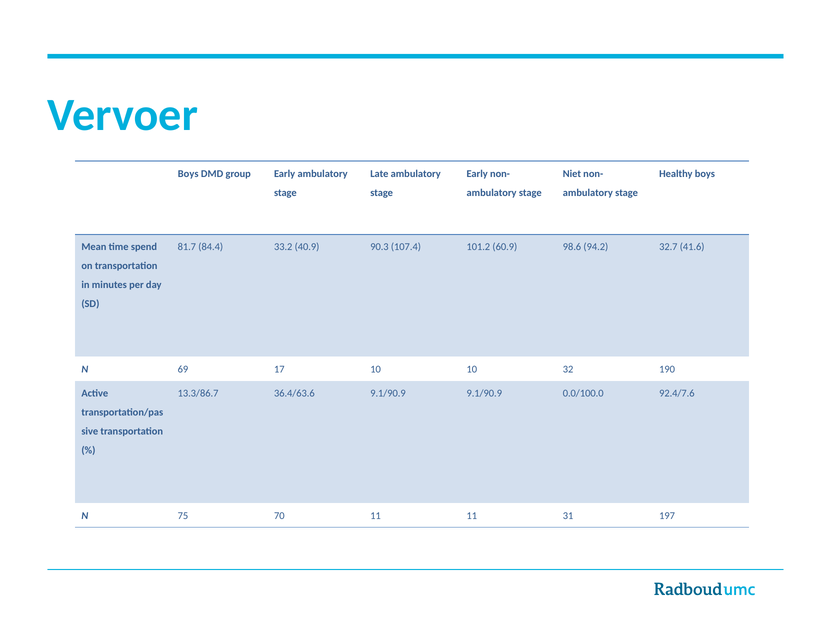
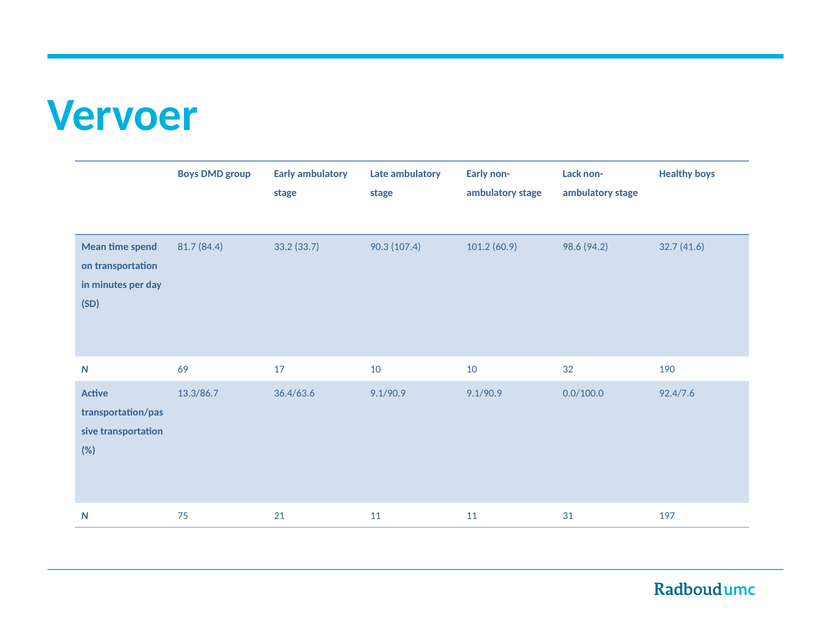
Niet: Niet -> Lack
40.9: 40.9 -> 33.7
70: 70 -> 21
